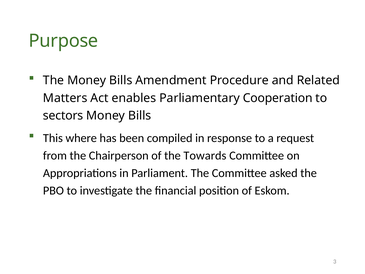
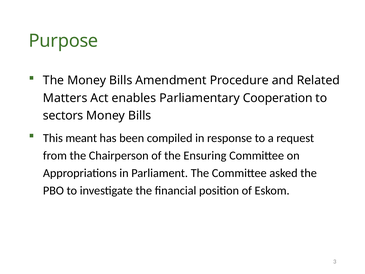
where: where -> meant
Towards: Towards -> Ensuring
